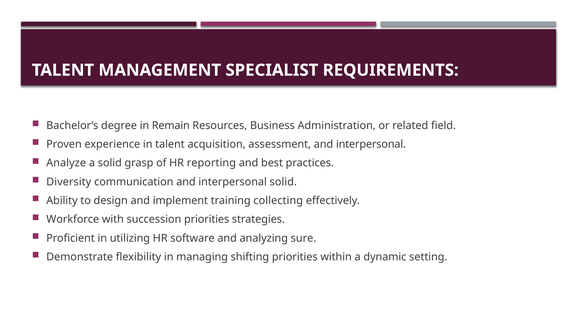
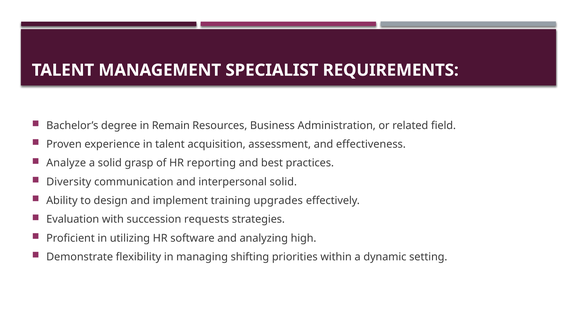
assessment and interpersonal: interpersonal -> effectiveness
collecting: collecting -> upgrades
Workforce: Workforce -> Evaluation
succession priorities: priorities -> requests
sure: sure -> high
